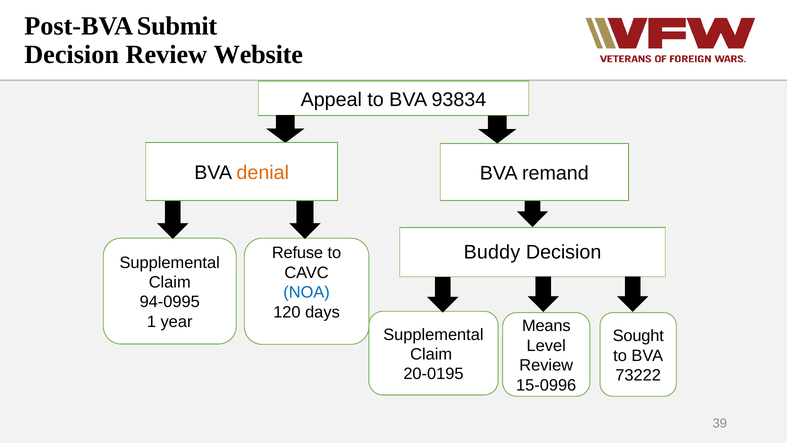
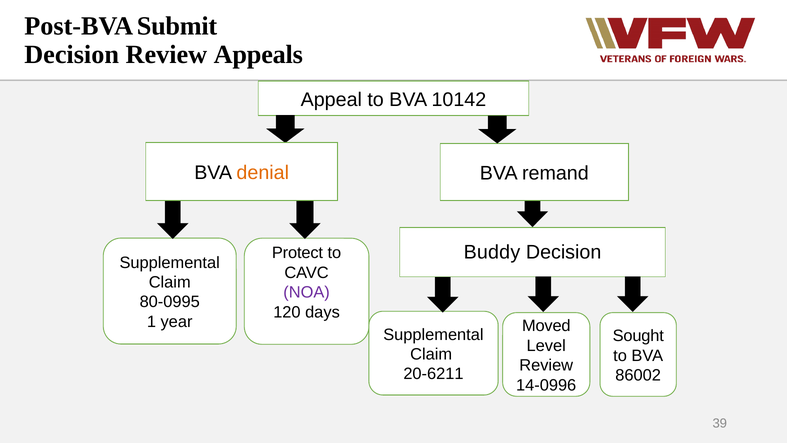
Website: Website -> Appeals
93834: 93834 -> 10142
Refuse: Refuse -> Protect
NOA colour: blue -> purple
94-0995: 94-0995 -> 80-0995
Means: Means -> Moved
20-0195: 20-0195 -> 20-6211
73222: 73222 -> 86002
15-0996: 15-0996 -> 14-0996
